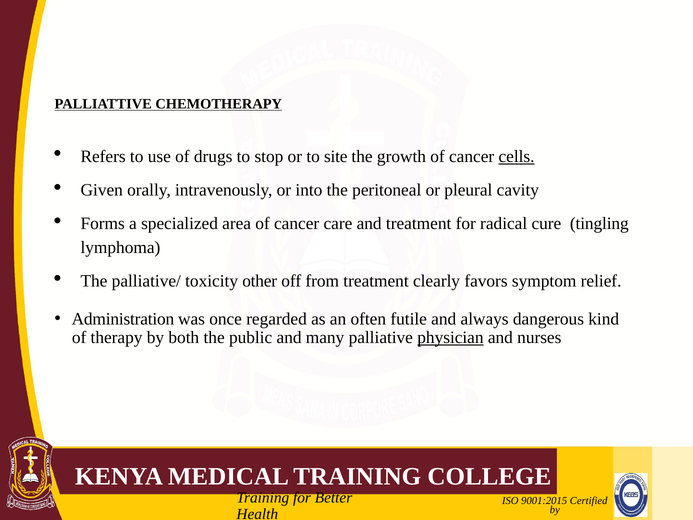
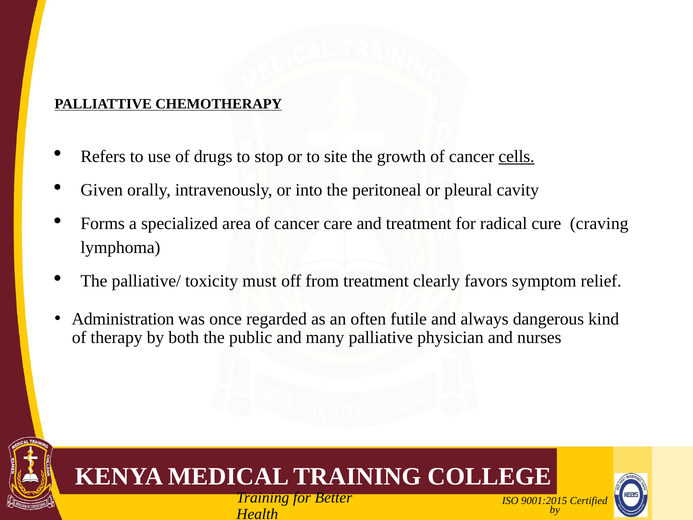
tingling: tingling -> craving
other: other -> must
physician underline: present -> none
